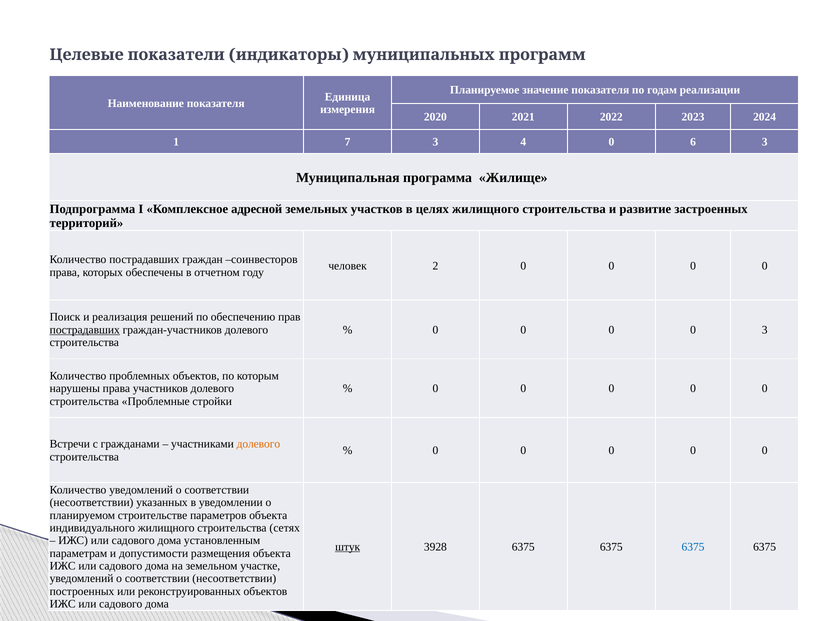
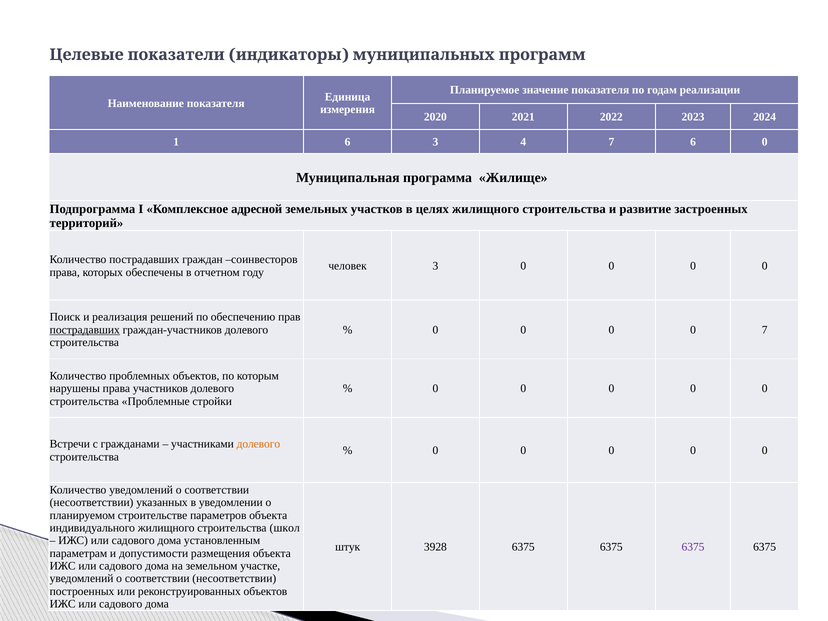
1 7: 7 -> 6
4 0: 0 -> 7
6 3: 3 -> 0
человек 2: 2 -> 3
0 3: 3 -> 7
сетях: сетях -> школ
штук underline: present -> none
6375 at (693, 547) colour: blue -> purple
